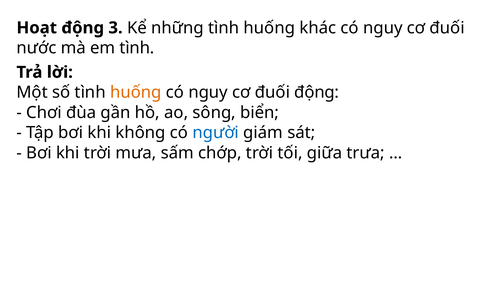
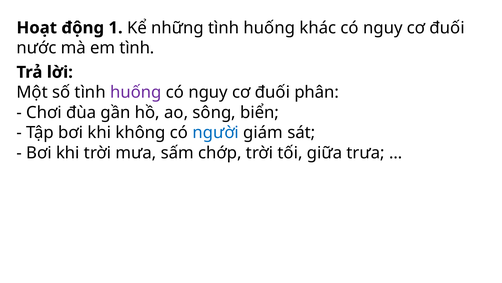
3: 3 -> 1
huống at (136, 92) colour: orange -> purple
đuối động: động -> phân
